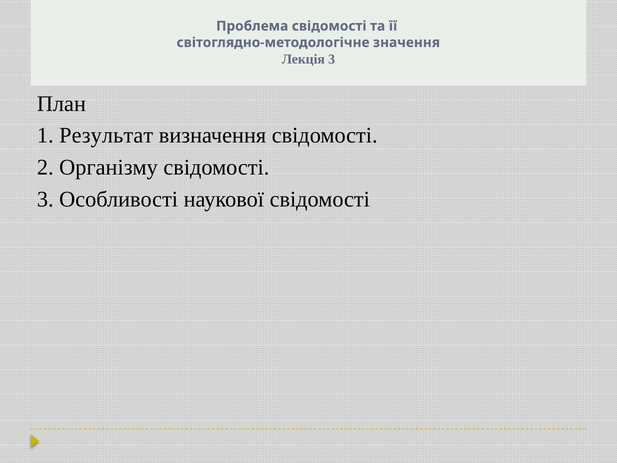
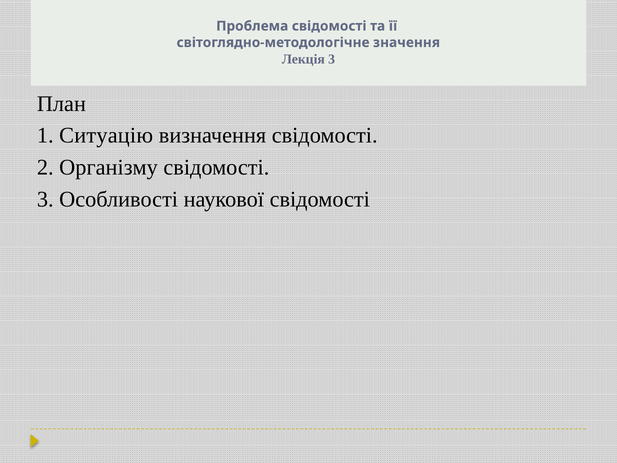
Результат: Результат -> Ситуацію
